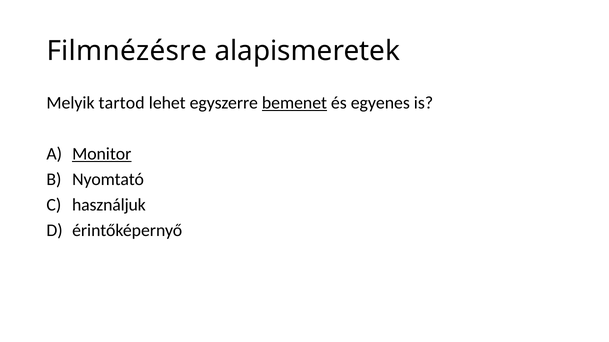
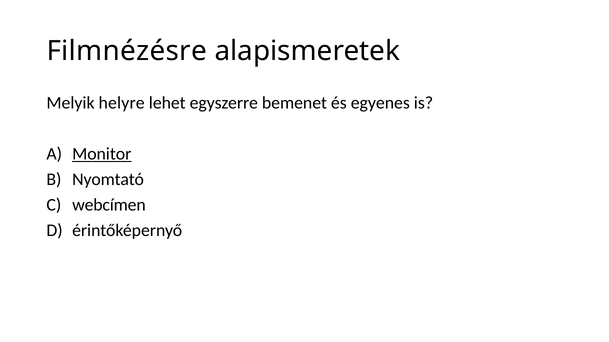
tartod: tartod -> helyre
bemenet underline: present -> none
használjuk: használjuk -> webcímen
